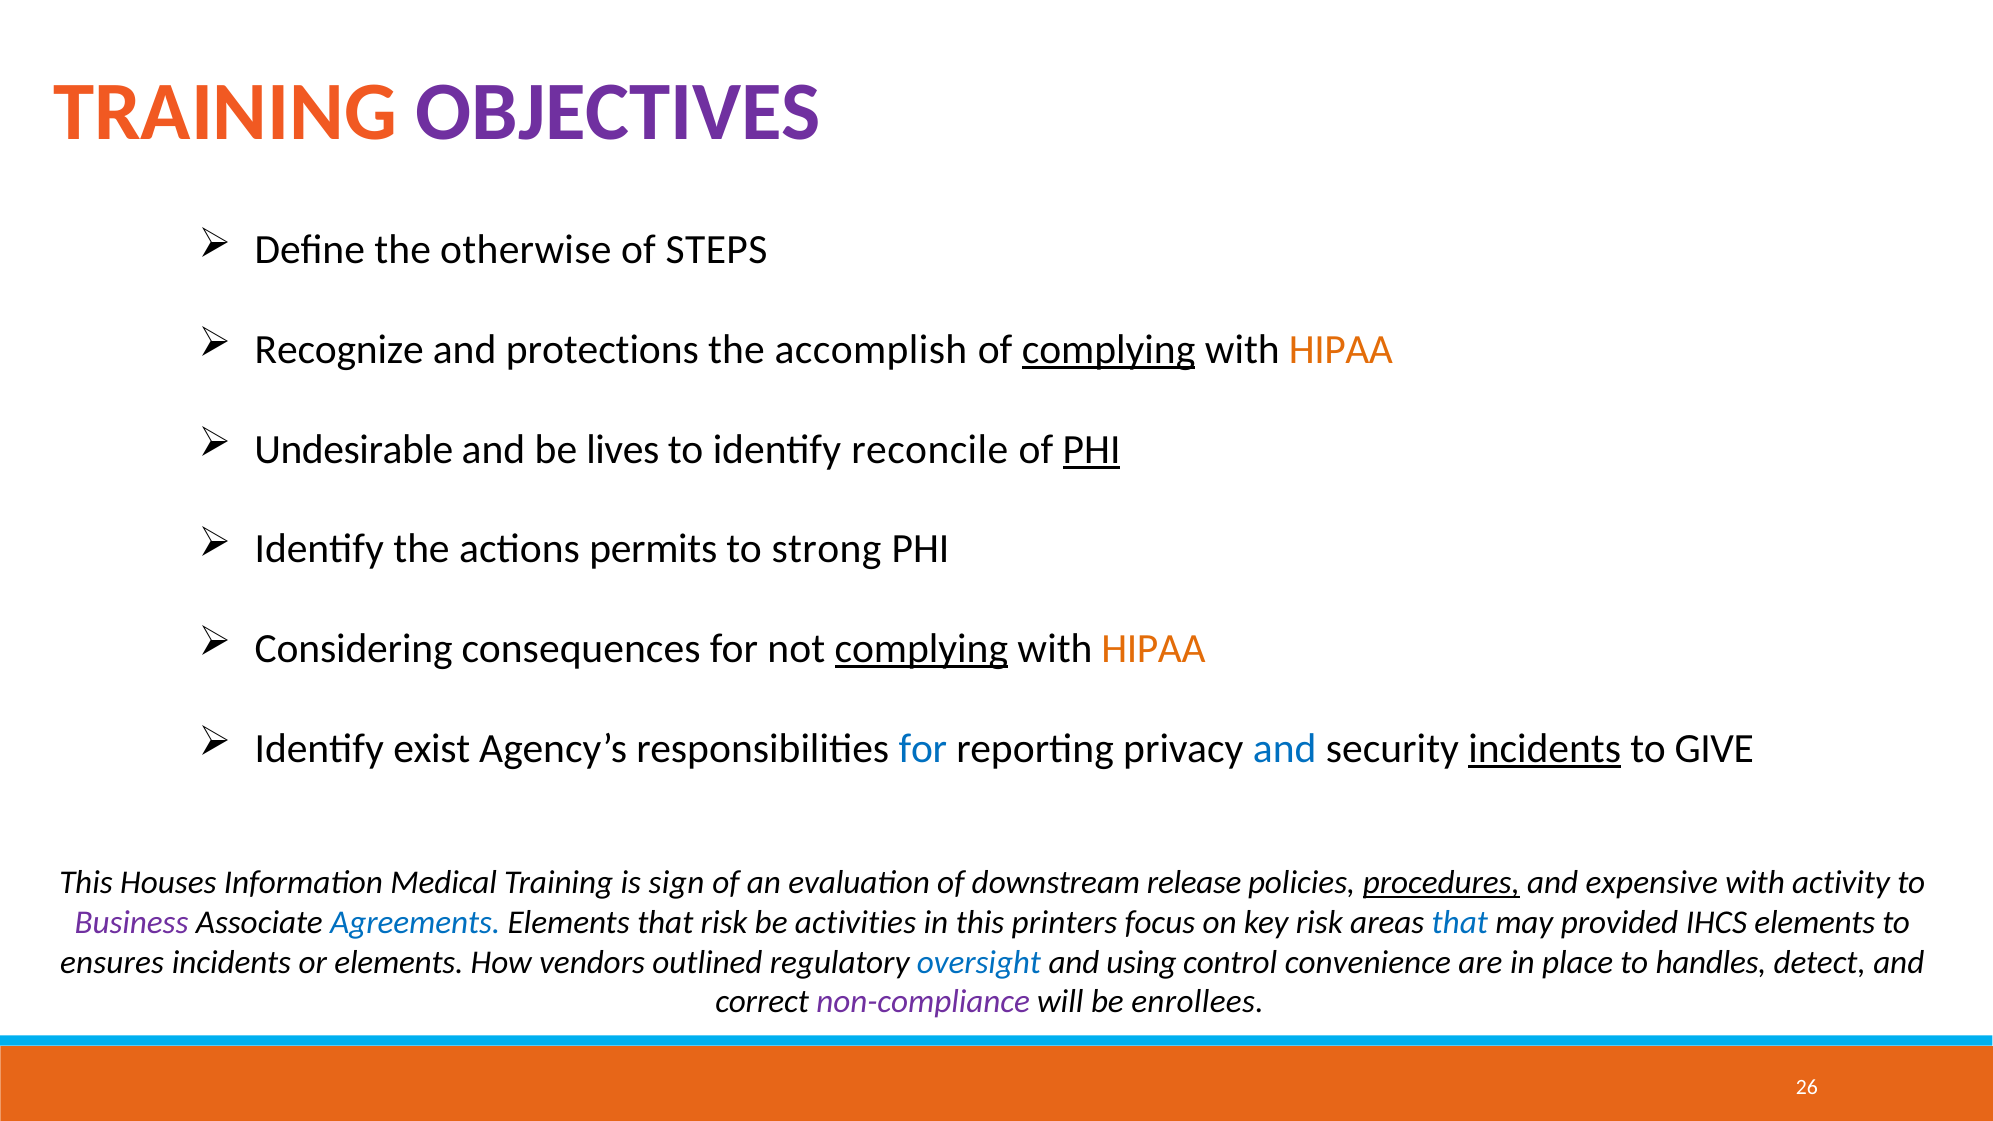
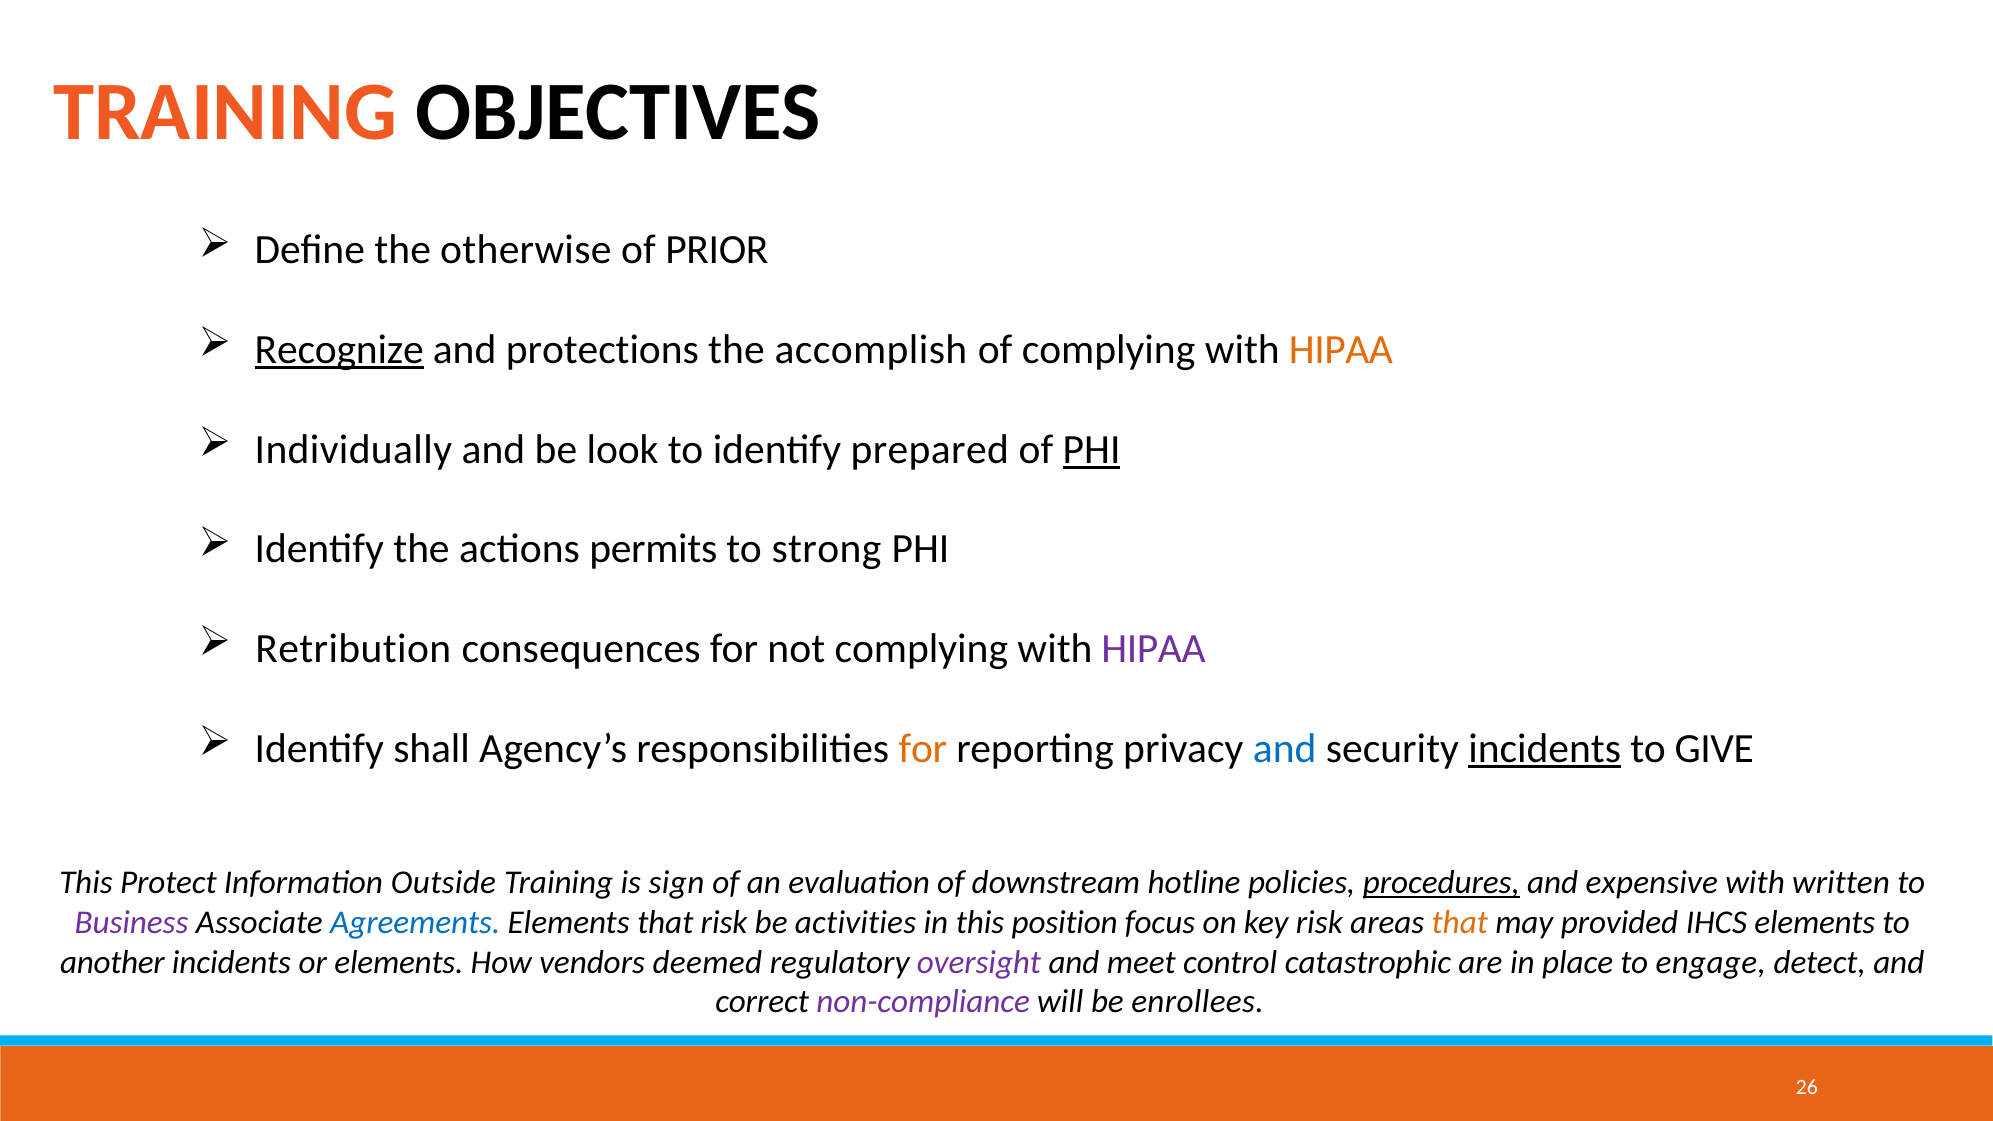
OBJECTIVES colour: purple -> black
STEPS: STEPS -> PRIOR
Recognize underline: none -> present
complying at (1109, 350) underline: present -> none
Undesirable: Undesirable -> Individually
lives: lives -> look
reconcile: reconcile -> prepared
Considering: Considering -> Retribution
complying at (921, 649) underline: present -> none
HIPAA at (1154, 649) colour: orange -> purple
exist: exist -> shall
for at (923, 748) colour: blue -> orange
Houses: Houses -> Protect
Medical: Medical -> Outside
release: release -> hotline
activity: activity -> written
printers: printers -> position
that at (1460, 922) colour: blue -> orange
ensures: ensures -> another
outlined: outlined -> deemed
oversight colour: blue -> purple
using: using -> meet
convenience: convenience -> catastrophic
handles: handles -> engage
